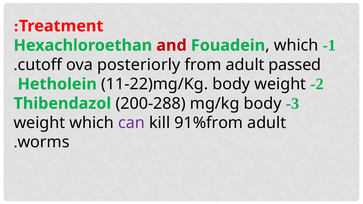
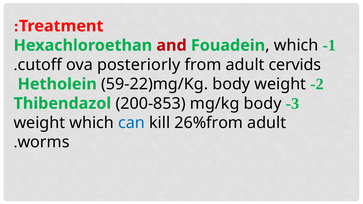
passed: passed -> cervids
11-22)mg/Kg: 11-22)mg/Kg -> 59-22)mg/Kg
200-288: 200-288 -> 200-853
can colour: purple -> blue
91%from: 91%from -> 26%from
